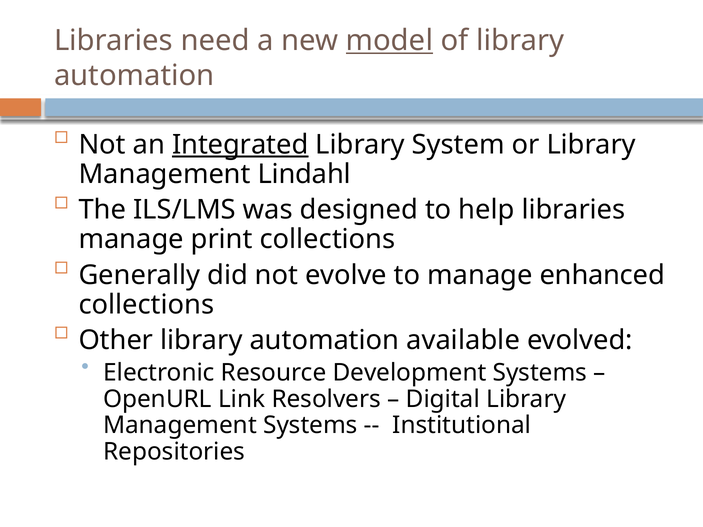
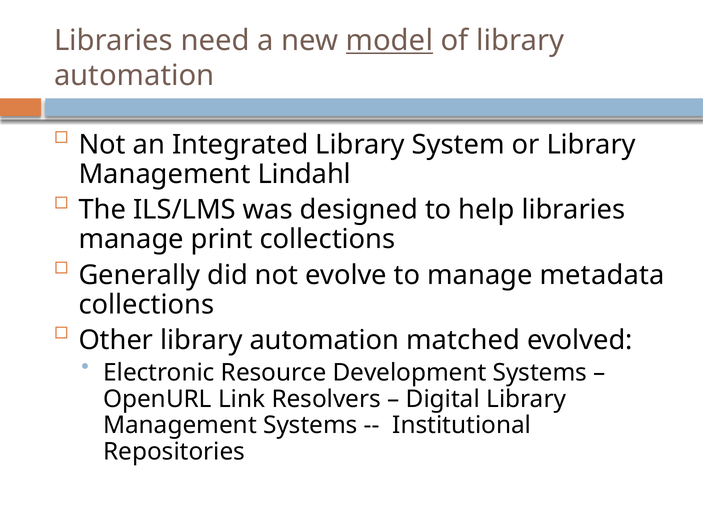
Integrated underline: present -> none
enhanced: enhanced -> metadata
available: available -> matched
